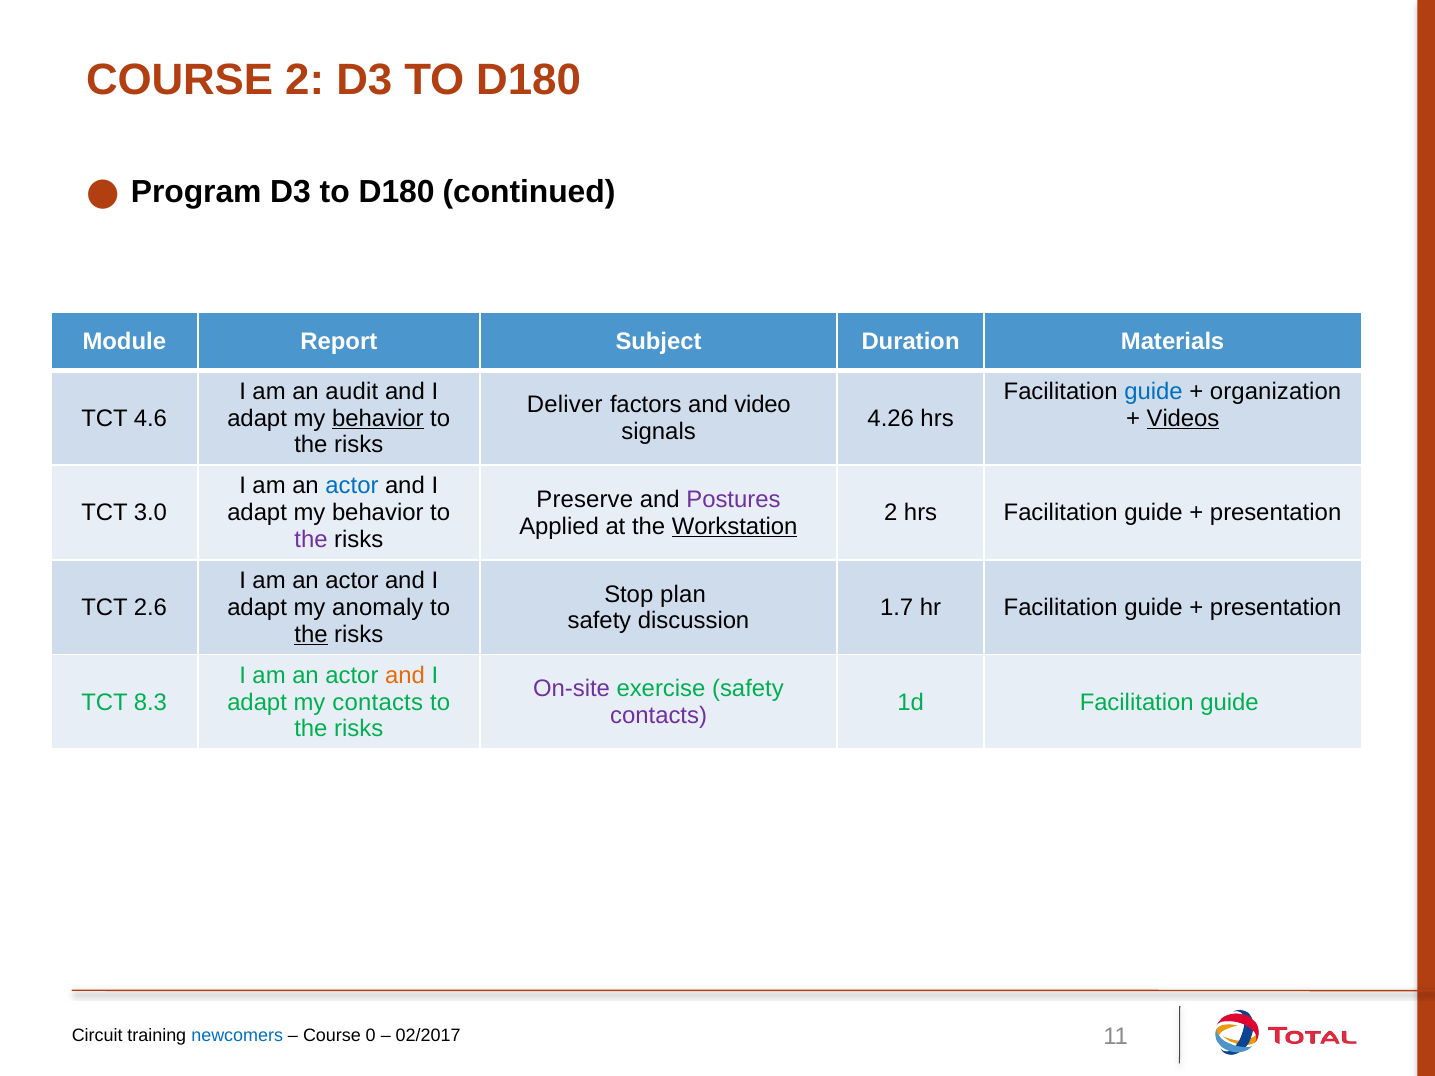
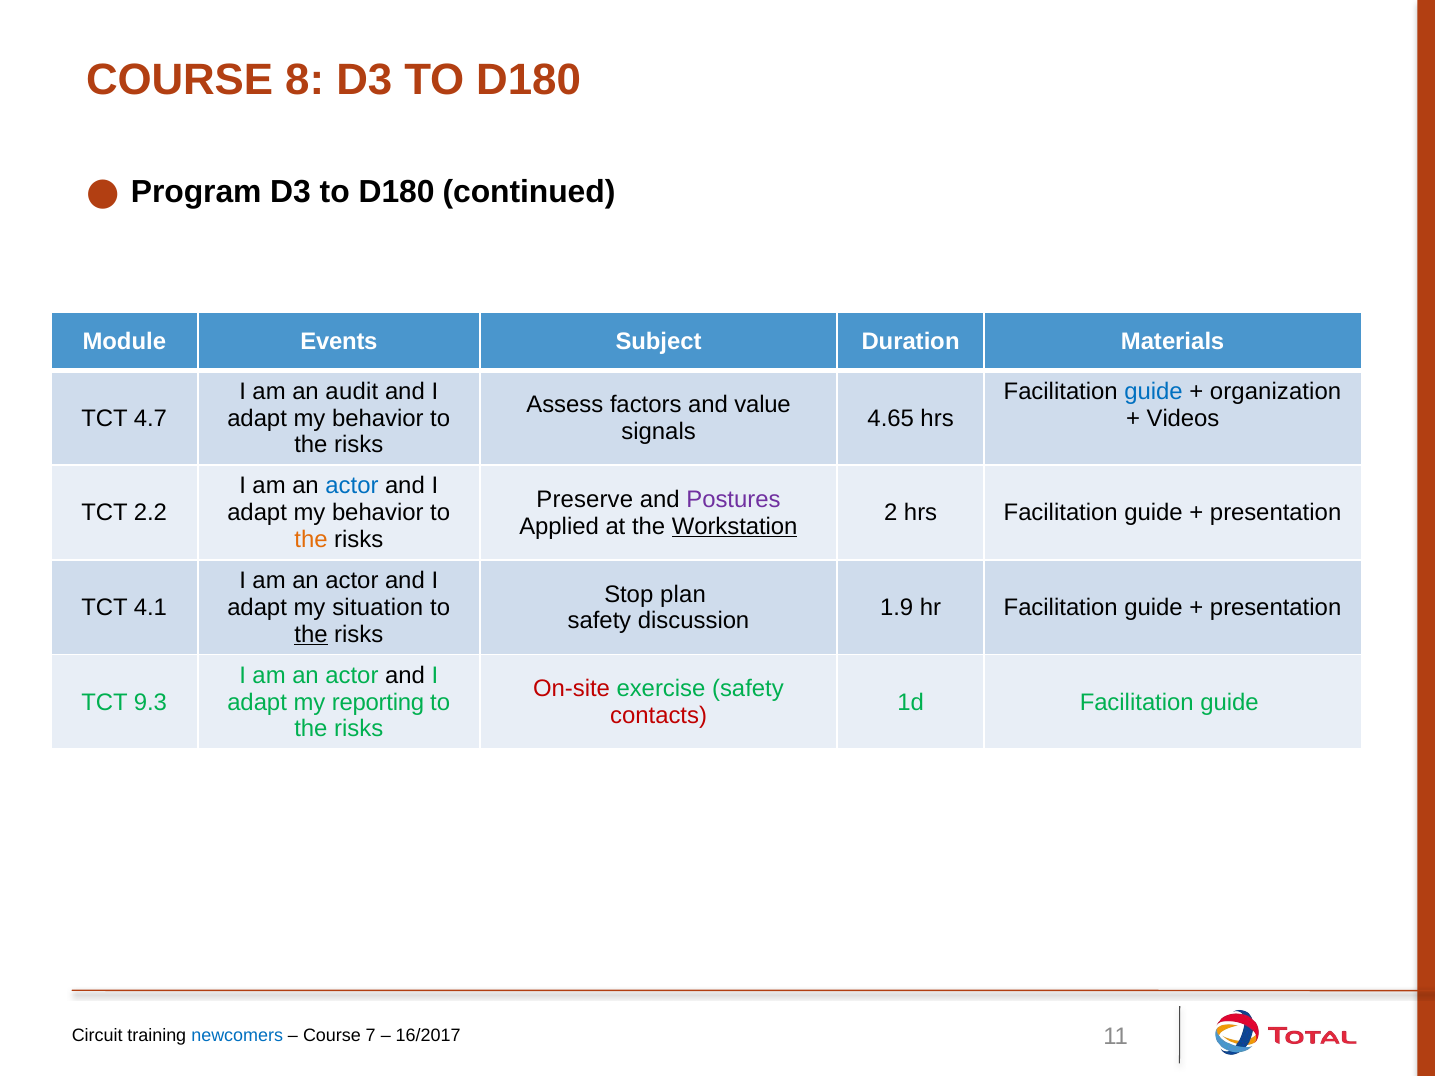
COURSE 2: 2 -> 8
Report: Report -> Events
Deliver: Deliver -> Assess
video: video -> value
4.6: 4.6 -> 4.7
behavior at (378, 418) underline: present -> none
4.26: 4.26 -> 4.65
Videos underline: present -> none
3.0: 3.0 -> 2.2
the at (311, 540) colour: purple -> orange
2.6: 2.6 -> 4.1
anomaly: anomaly -> situation
1.7: 1.7 -> 1.9
and at (405, 676) colour: orange -> black
On-site colour: purple -> red
8.3: 8.3 -> 9.3
my contacts: contacts -> reporting
contacts at (659, 716) colour: purple -> red
0: 0 -> 7
02/2017: 02/2017 -> 16/2017
